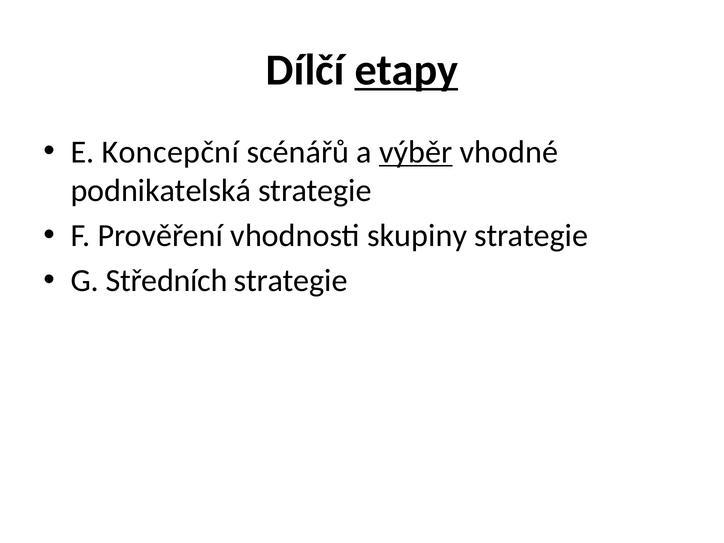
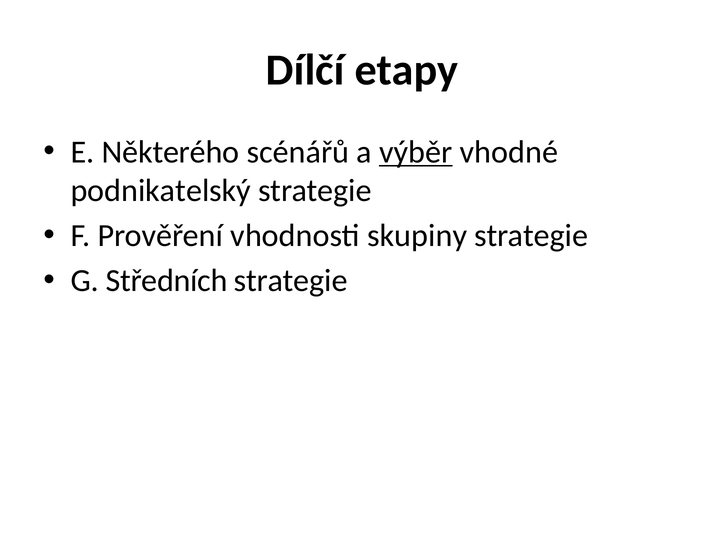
etapy underline: present -> none
Koncepční: Koncepční -> Některého
podnikatelská: podnikatelská -> podnikatelský
